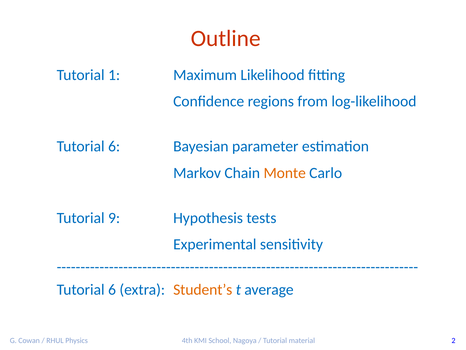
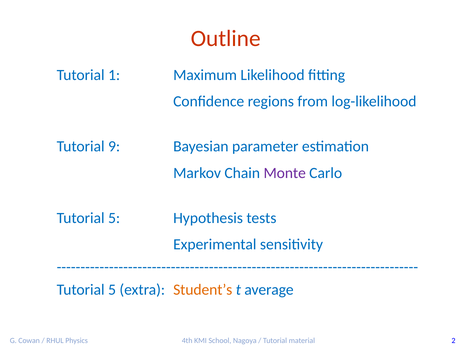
6 at (114, 146): 6 -> 9
Monte colour: orange -> purple
9 at (114, 218): 9 -> 5
6 at (112, 289): 6 -> 5
